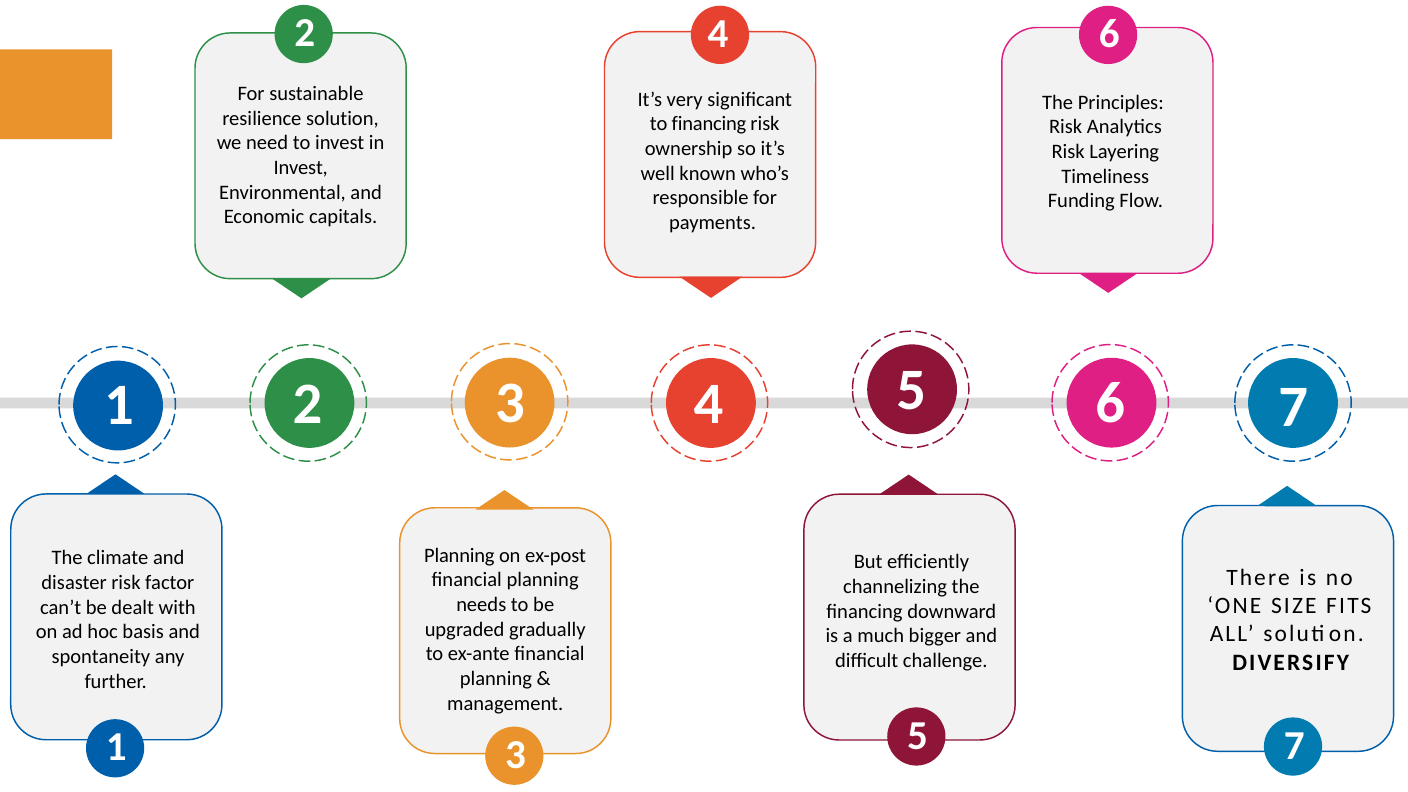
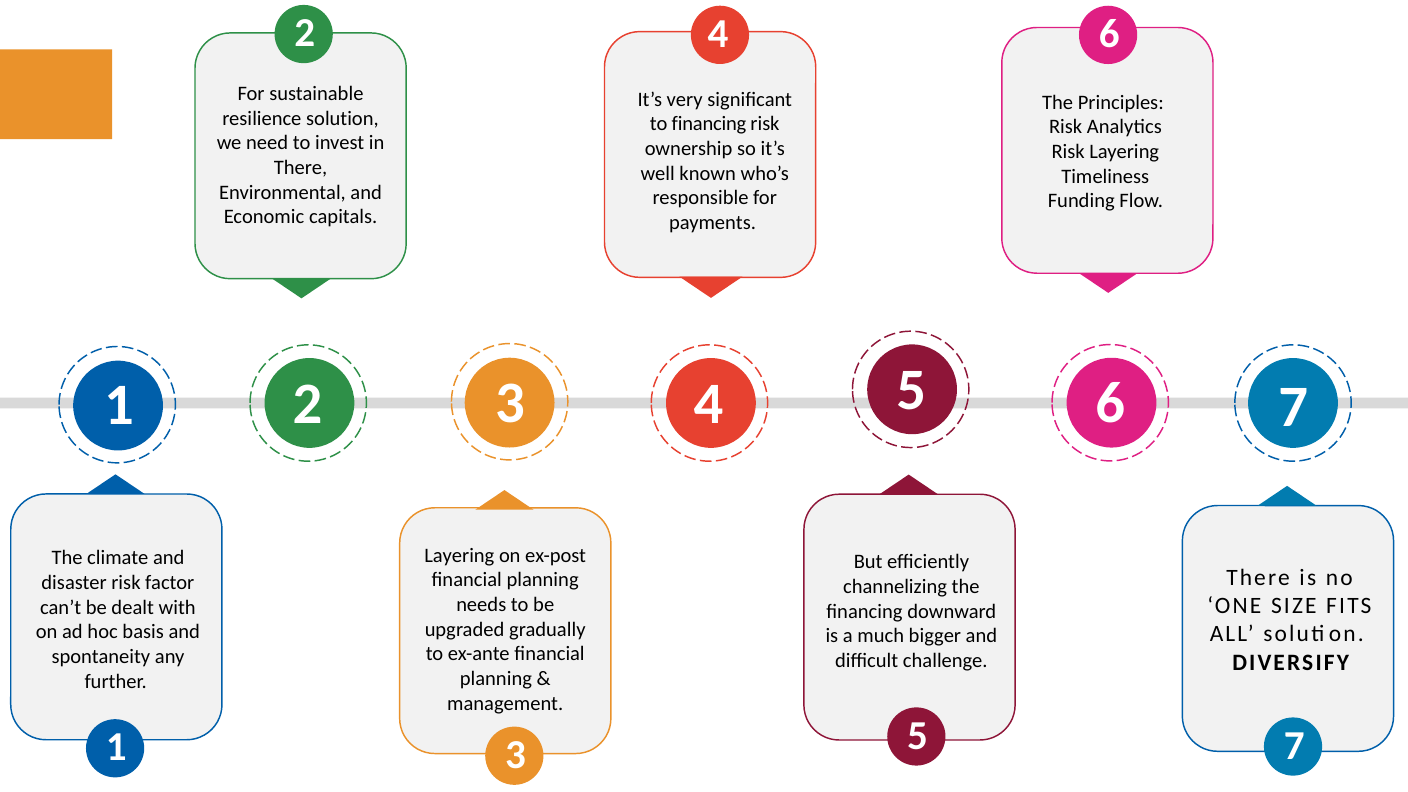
Invest at (301, 168): Invest -> There
Planning at (459, 555): Planning -> Layering
